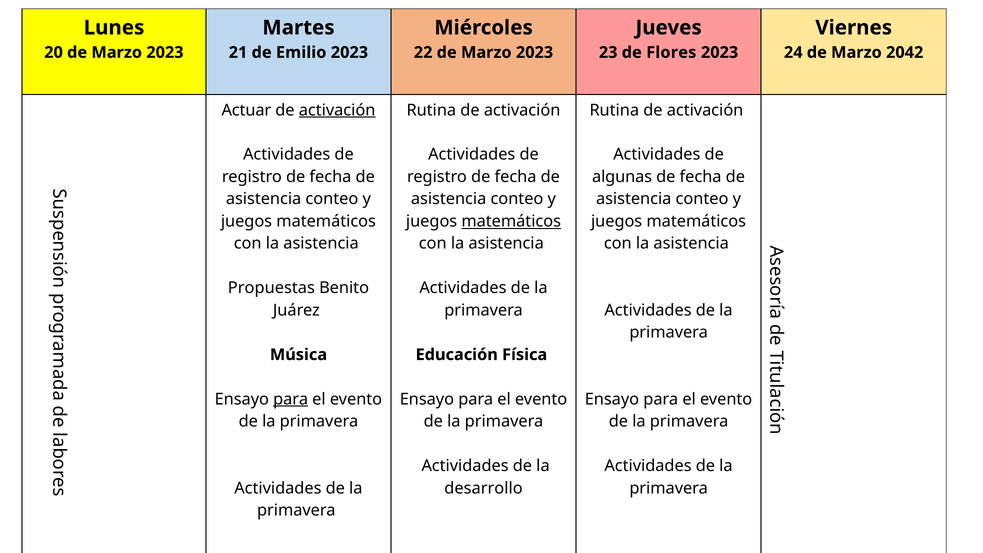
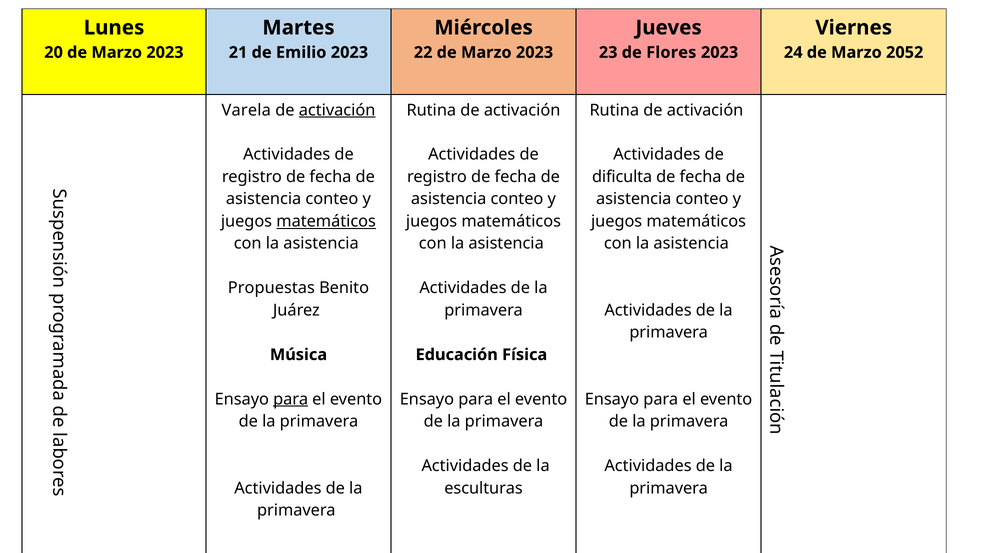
2042: 2042 -> 2052
Actuar: Actuar -> Varela
algunas: algunas -> dificulta
matemáticos at (326, 221) underline: none -> present
matemáticos at (511, 221) underline: present -> none
desarrollo: desarrollo -> esculturas
